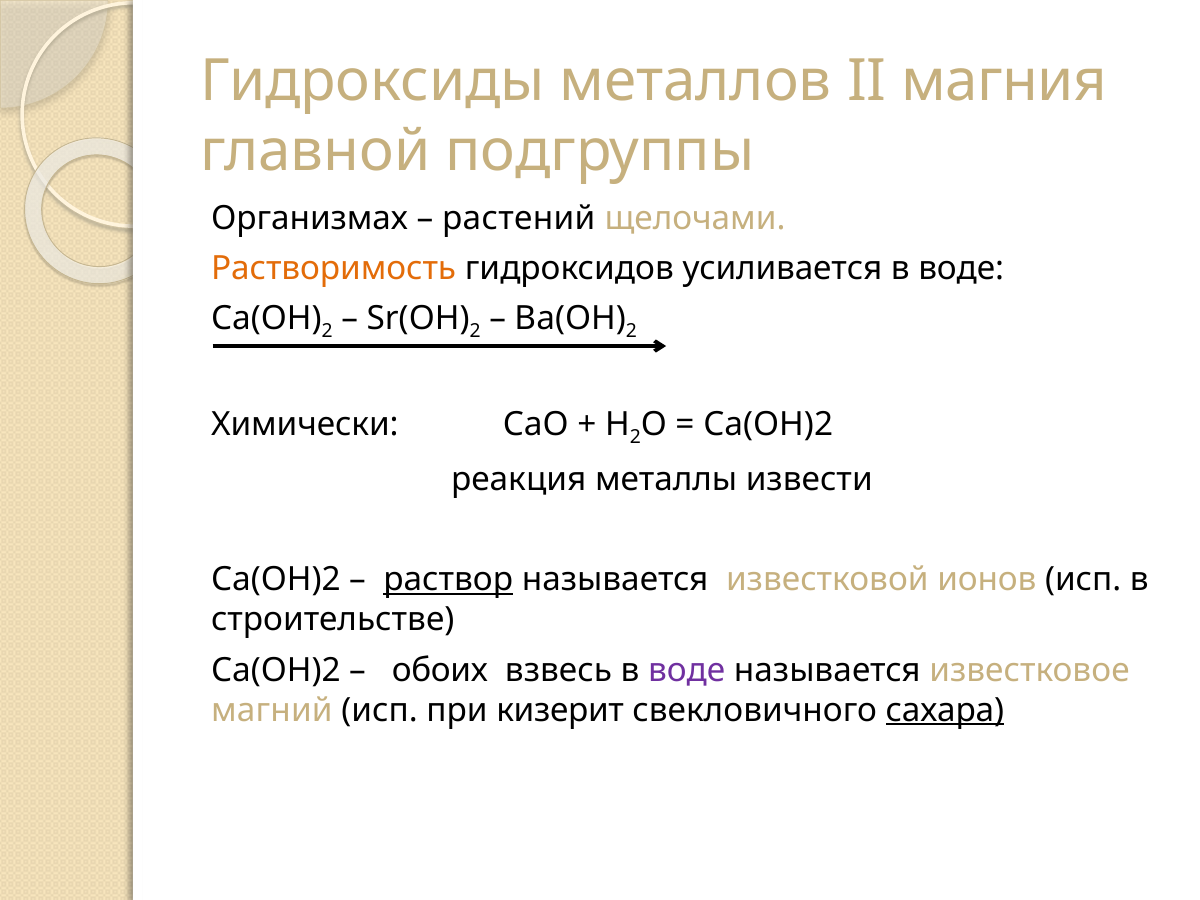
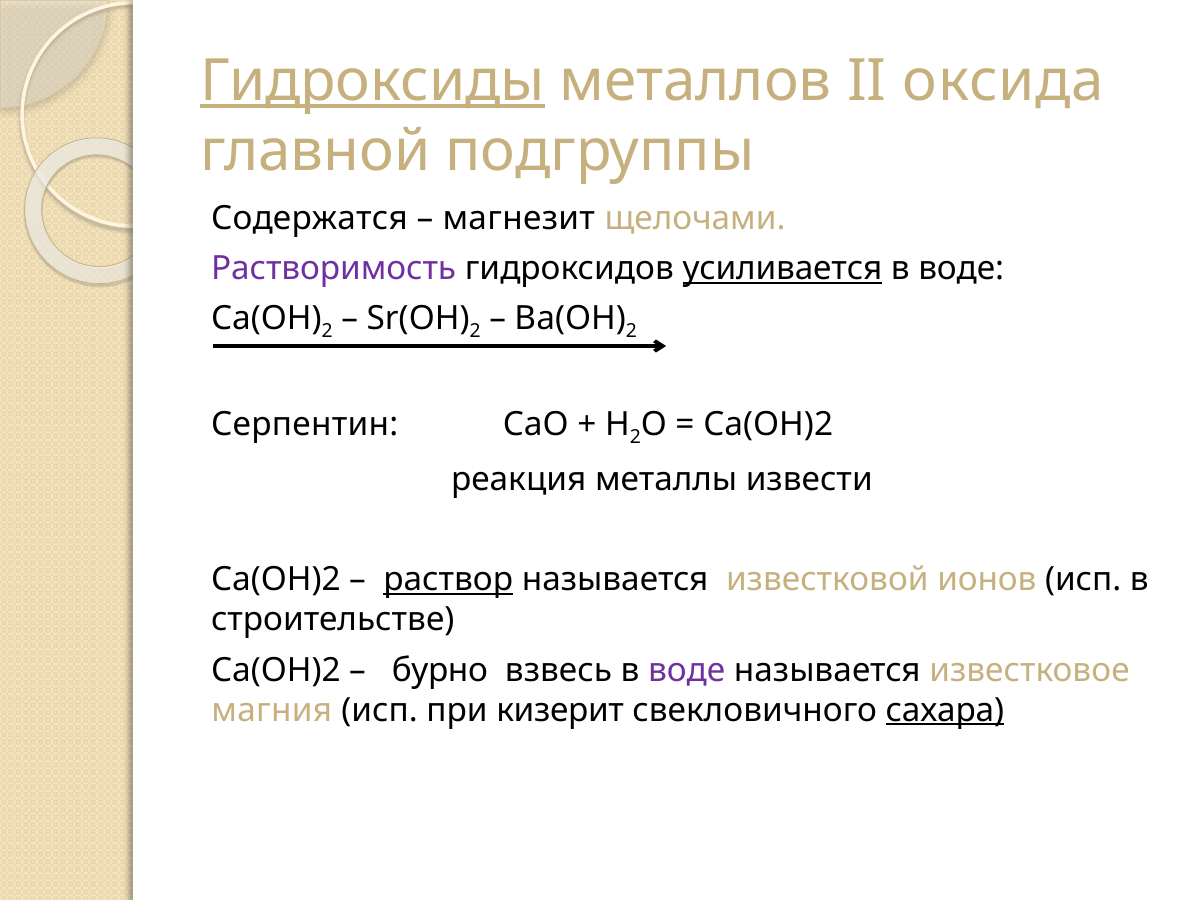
Гидроксиды underline: none -> present
магния: магния -> оксида
Организмах: Организмах -> Содержатся
растений: растений -> магнезит
Растворимость colour: orange -> purple
усиливается underline: none -> present
Химически: Химически -> Серпентин
обоих: обоих -> бурно
магний: магний -> магния
